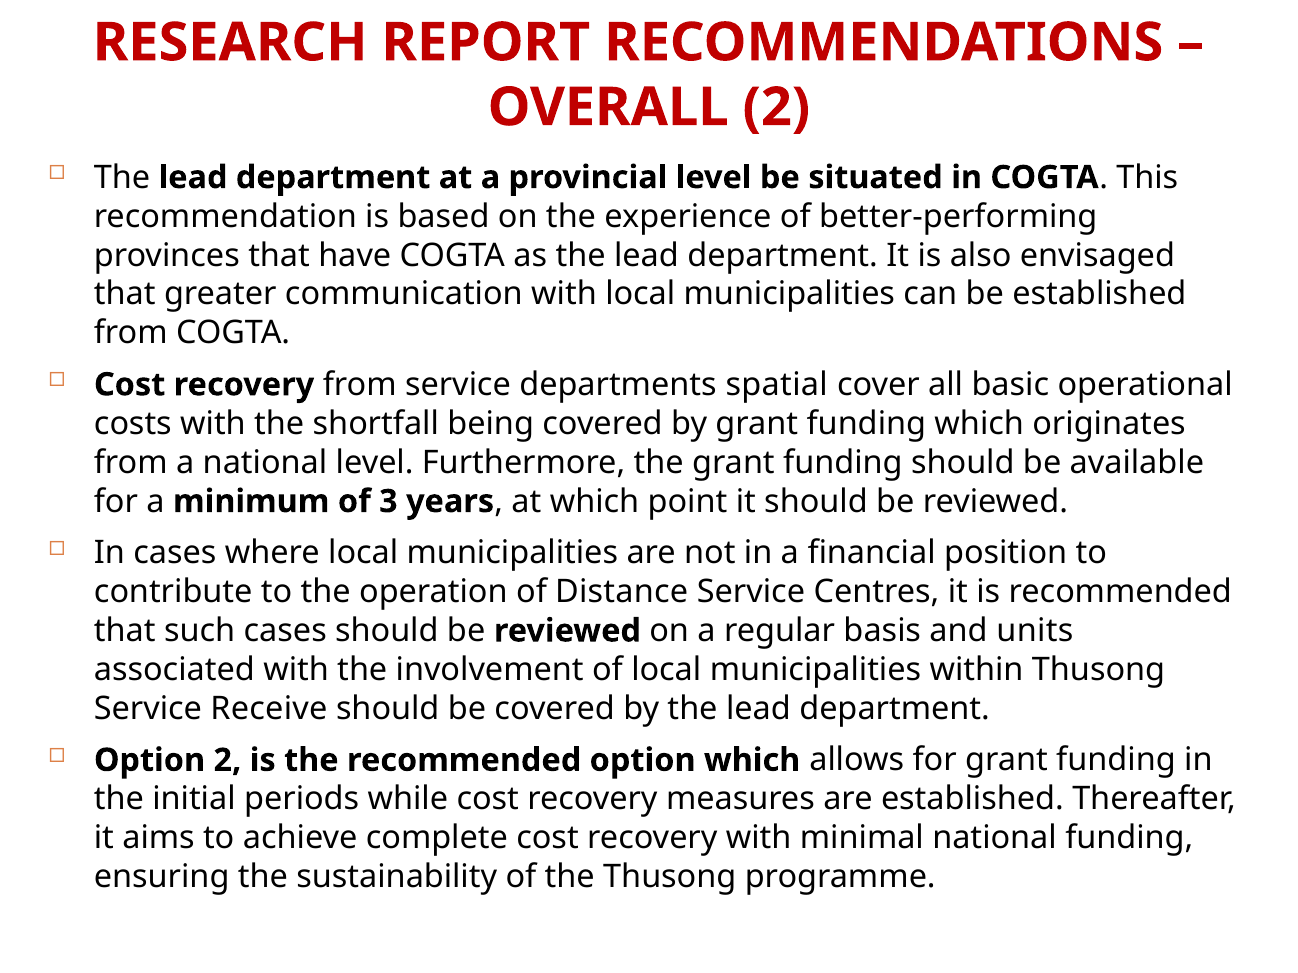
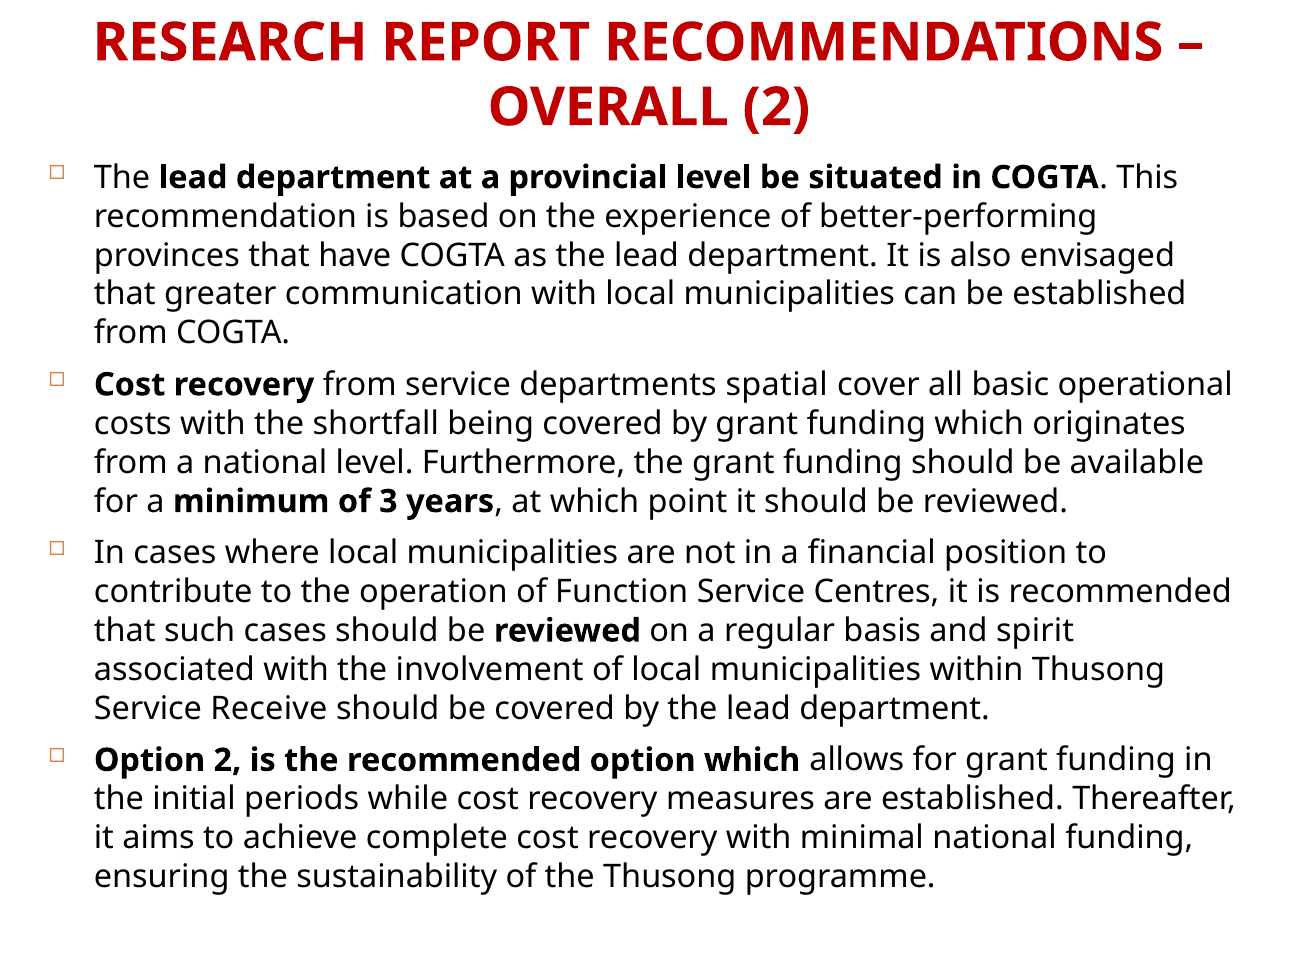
Distance: Distance -> Function
units: units -> spirit
